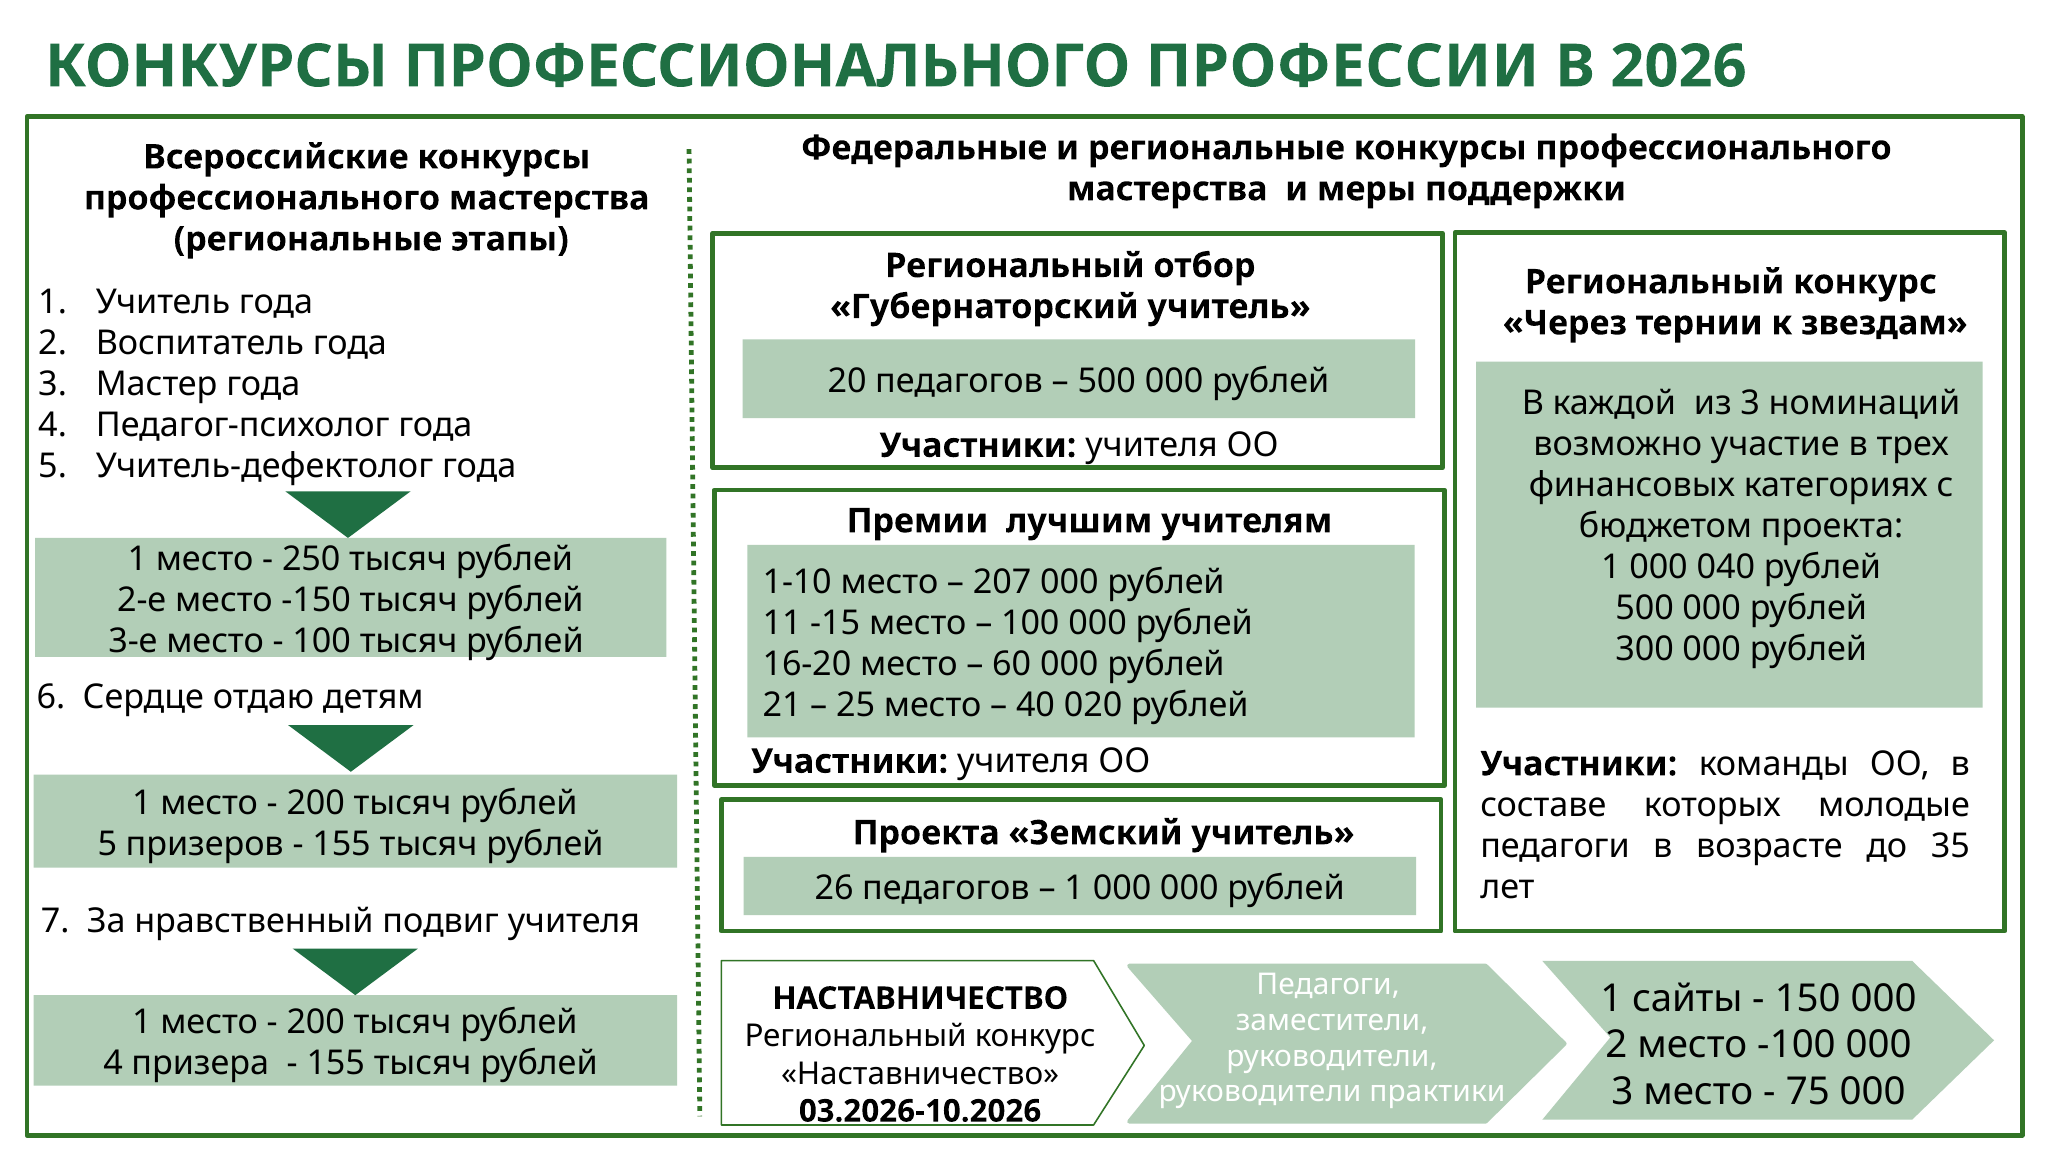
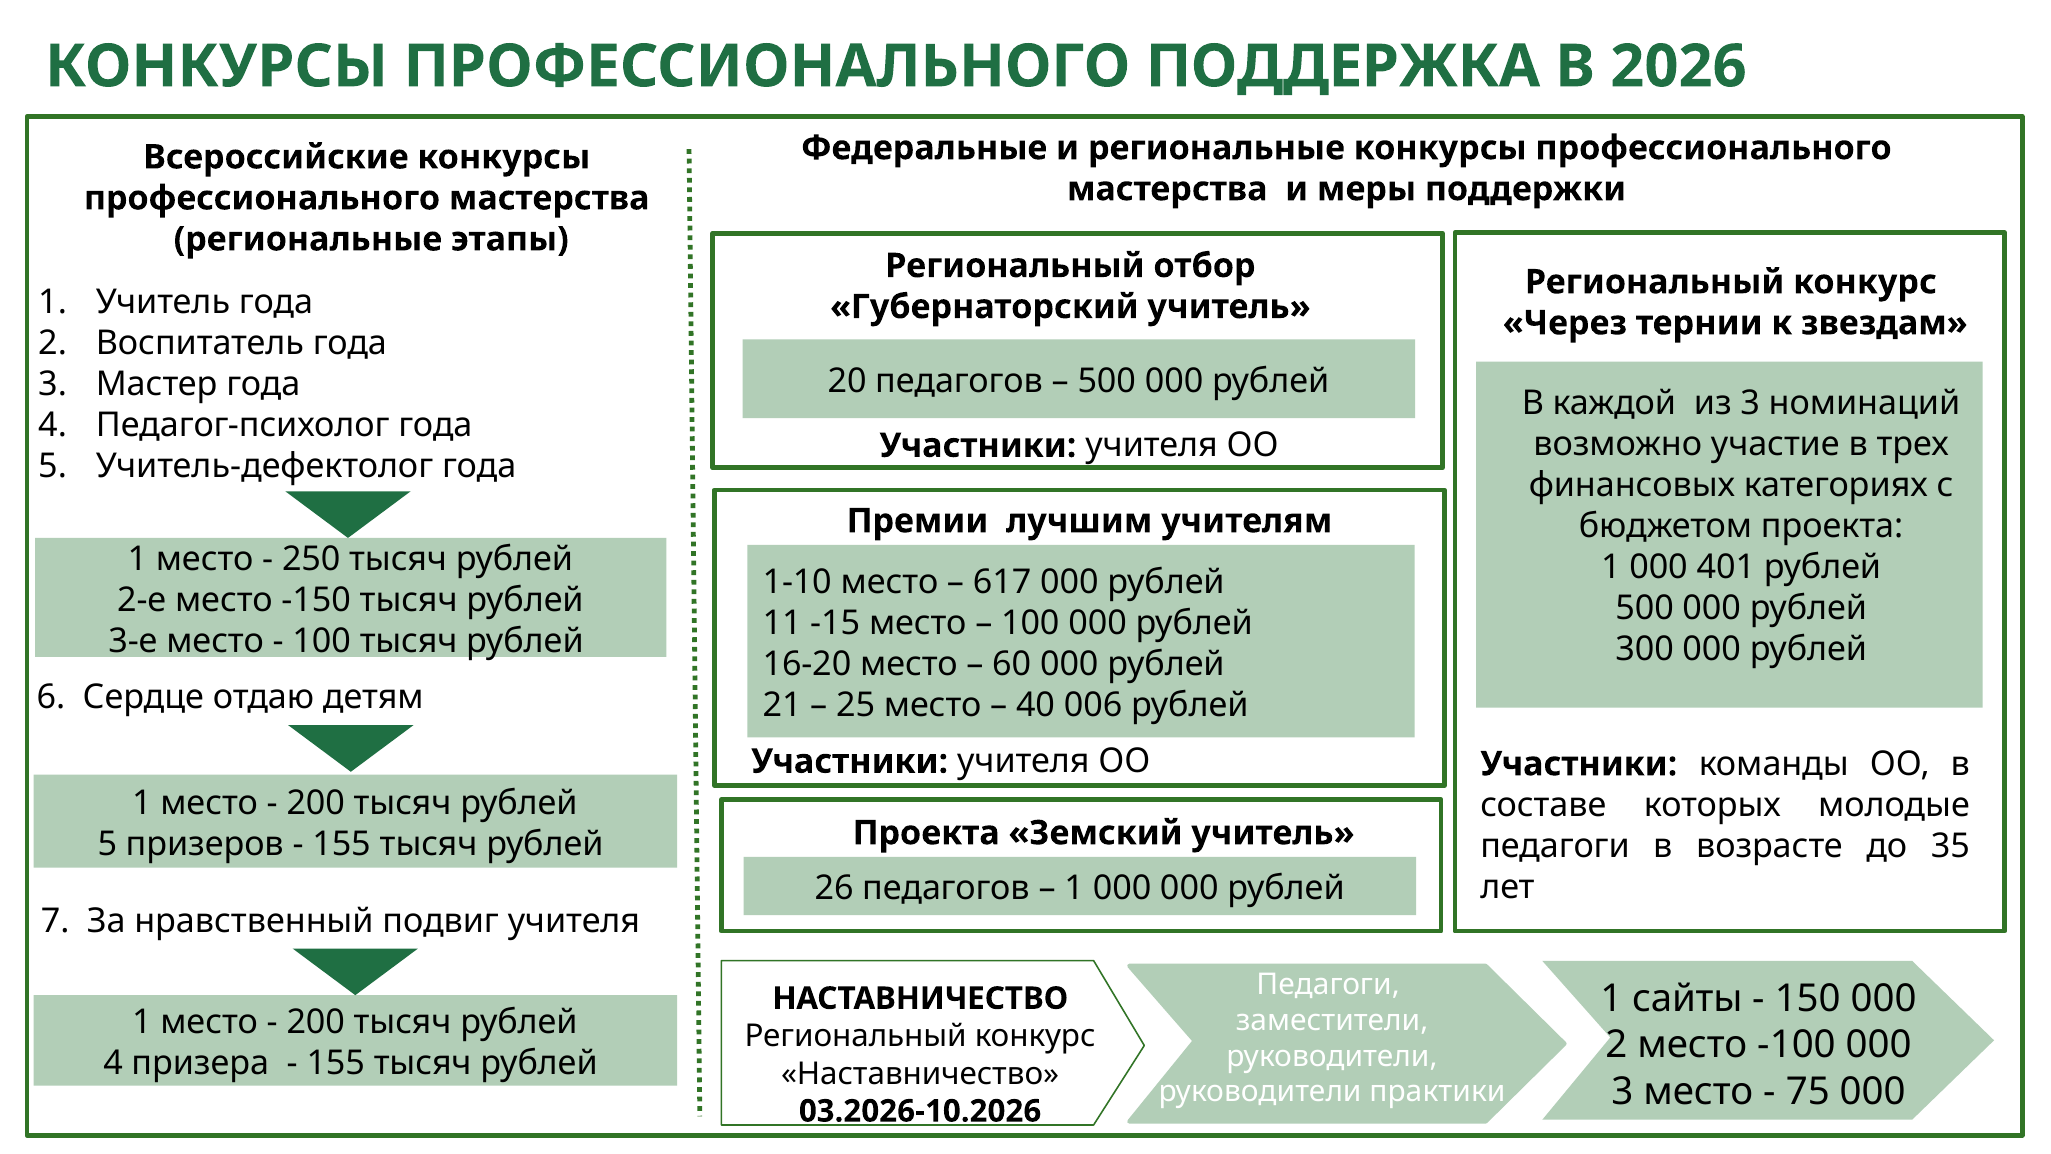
ПРОФЕССИИ: ПРОФЕССИИ -> ПОДДЕРЖКА
040: 040 -> 401
207: 207 -> 617
020: 020 -> 006
